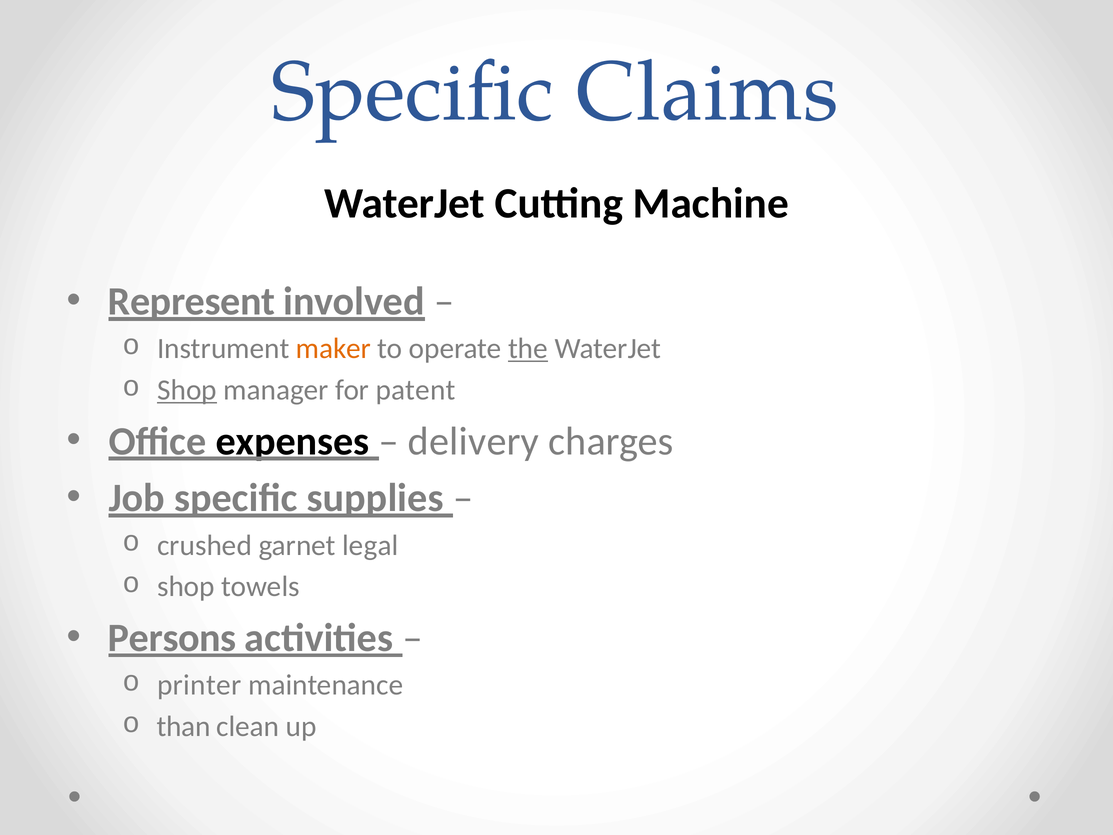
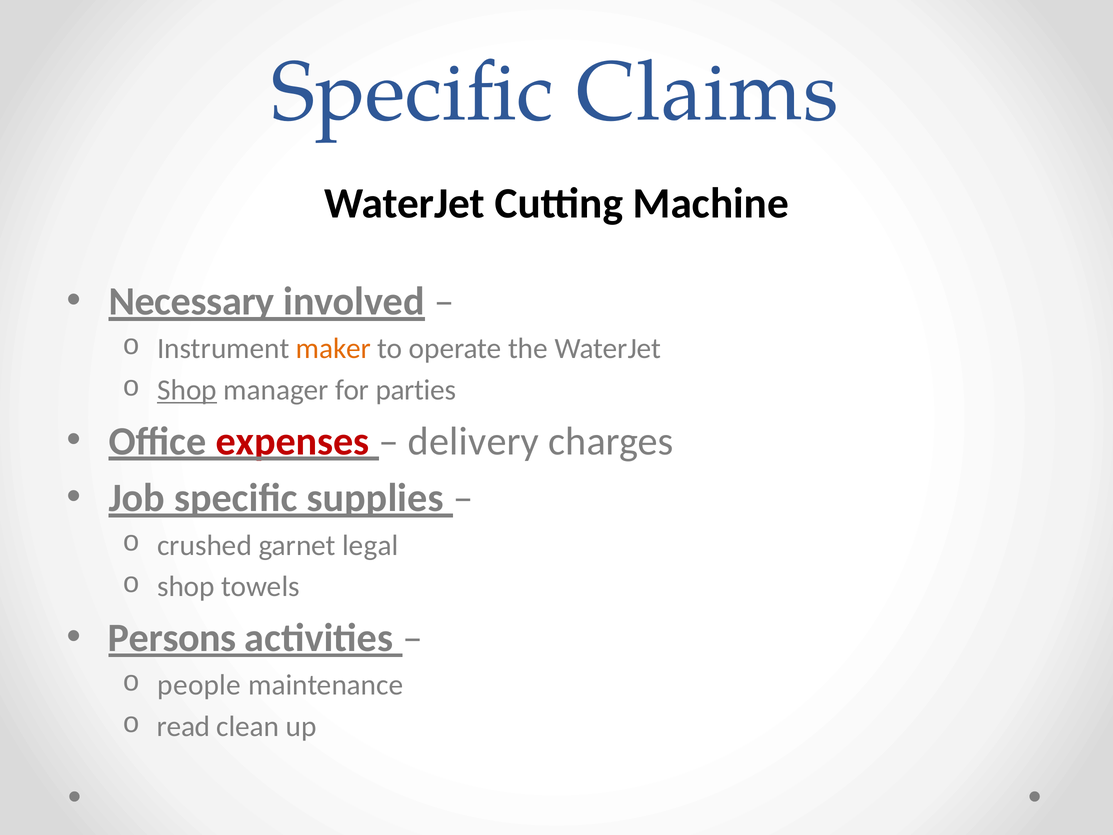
Represent: Represent -> Necessary
the underline: present -> none
patent: patent -> parties
expenses colour: black -> red
printer: printer -> people
than: than -> read
